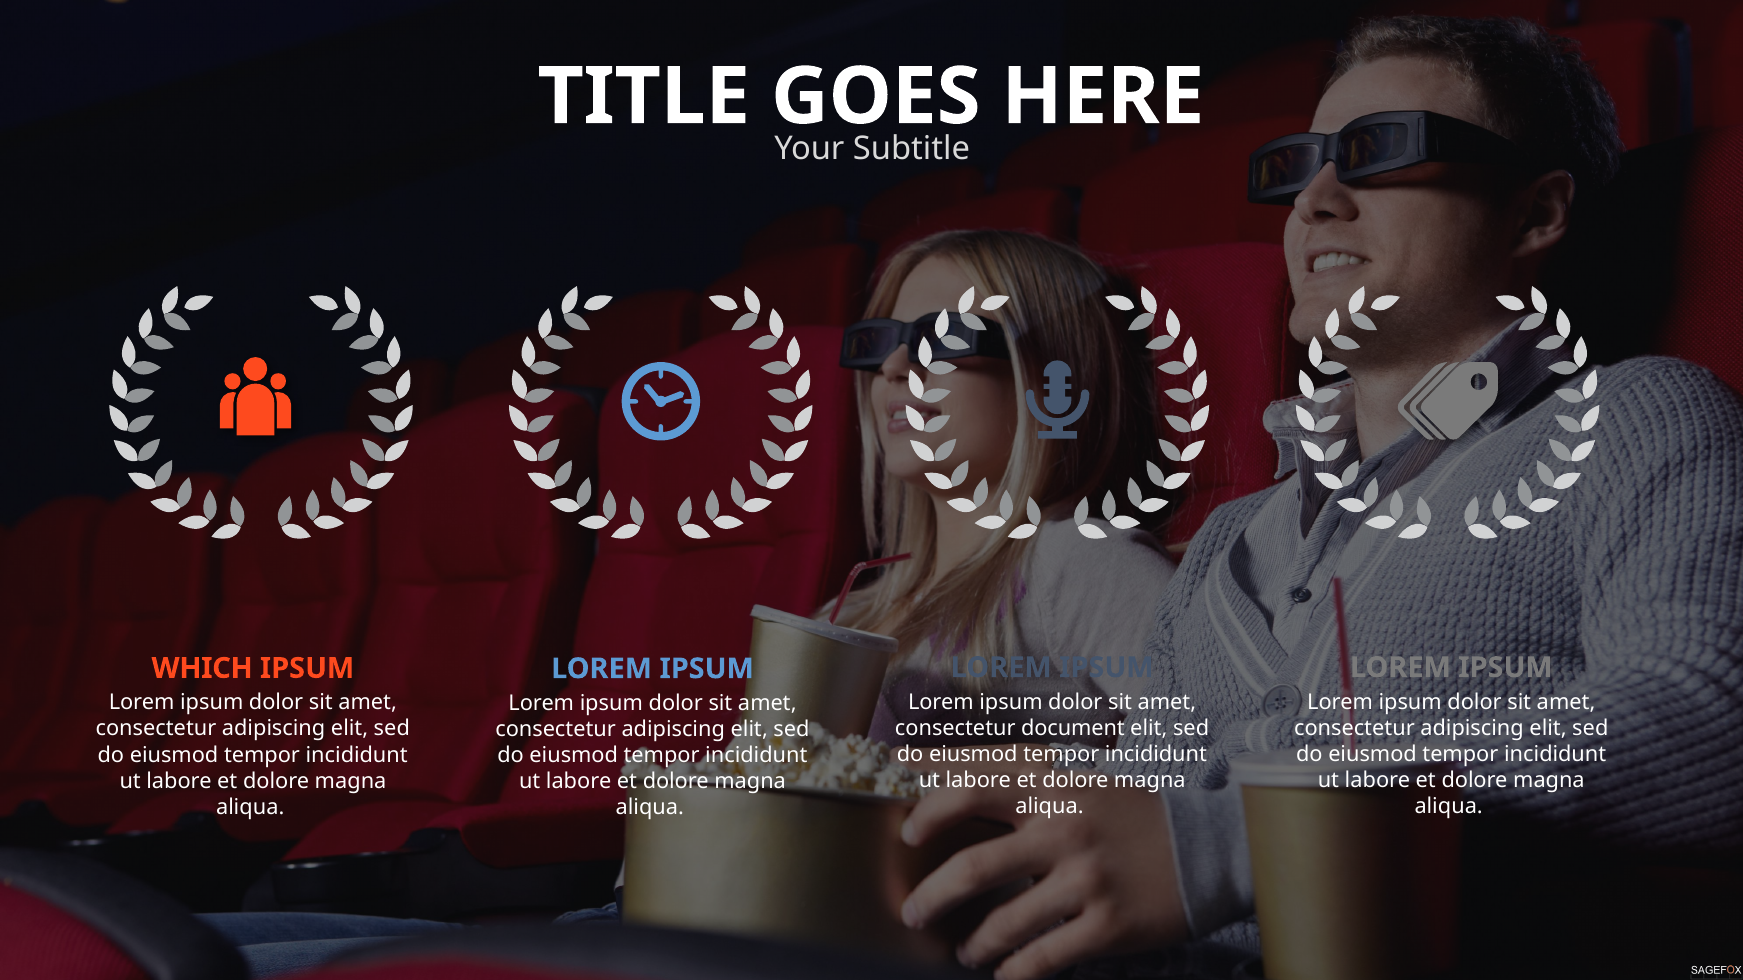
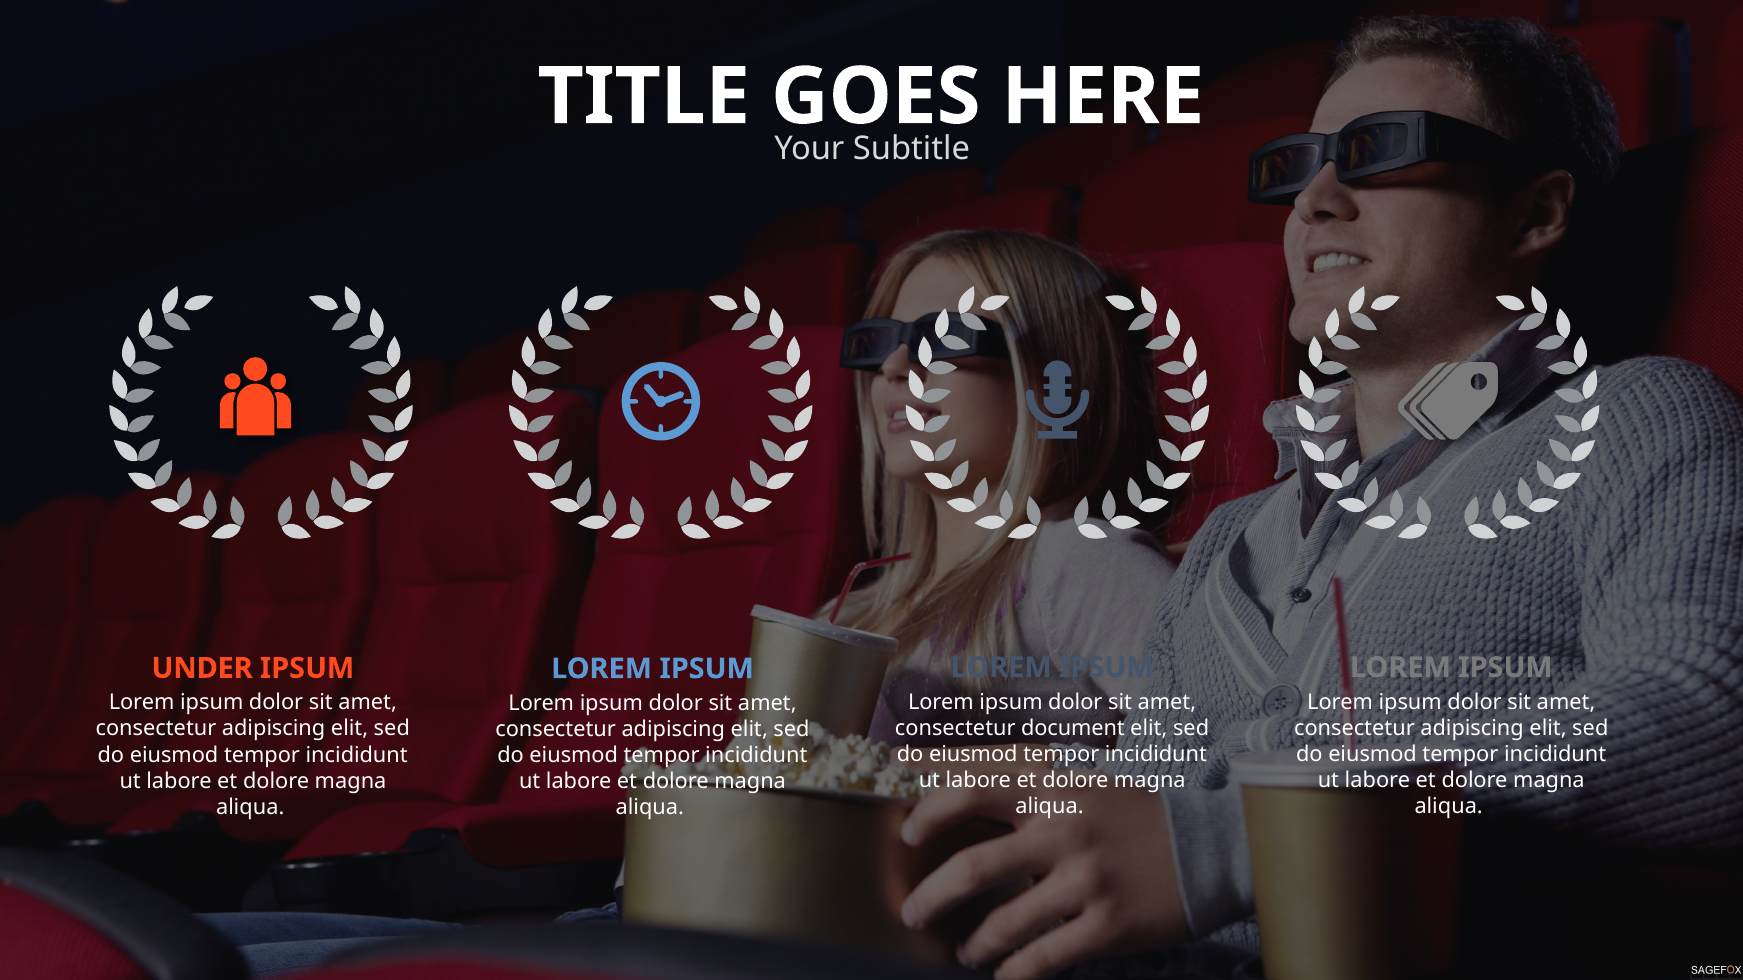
WHICH: WHICH -> UNDER
